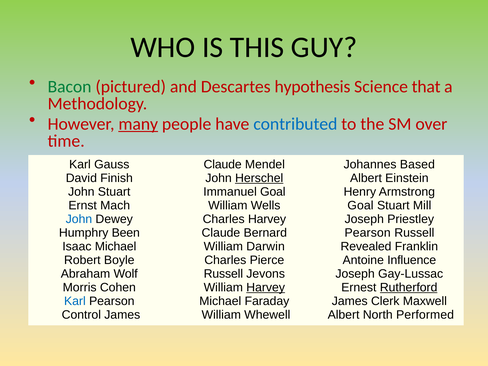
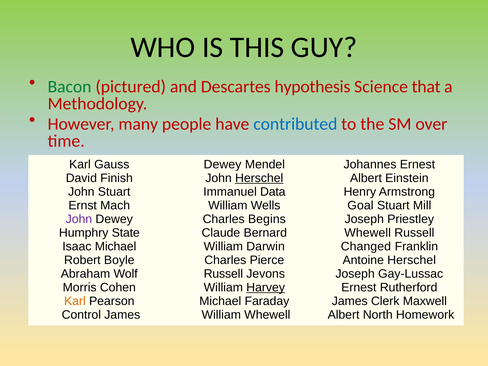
many underline: present -> none
Claude at (223, 164): Claude -> Dewey
Johannes Based: Based -> Ernest
Immanuel Goal: Goal -> Data
John at (79, 219) colour: blue -> purple
Charles Harvey: Harvey -> Begins
Been: Been -> State
Pearson at (368, 233): Pearson -> Whewell
Revealed: Revealed -> Changed
Antoine Influence: Influence -> Herschel
Rutherford underline: present -> none
Karl at (75, 301) colour: blue -> orange
Performed: Performed -> Homework
